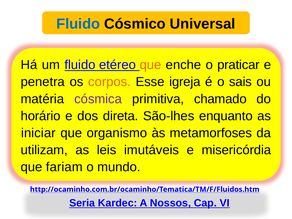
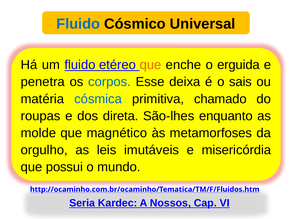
praticar: praticar -> erguida
corpos colour: orange -> blue
igreja: igreja -> deixa
cósmica colour: purple -> blue
horário: horário -> roupas
iniciar: iniciar -> molde
organismo: organismo -> magnético
utilizam: utilizam -> orgulho
fariam: fariam -> possui
